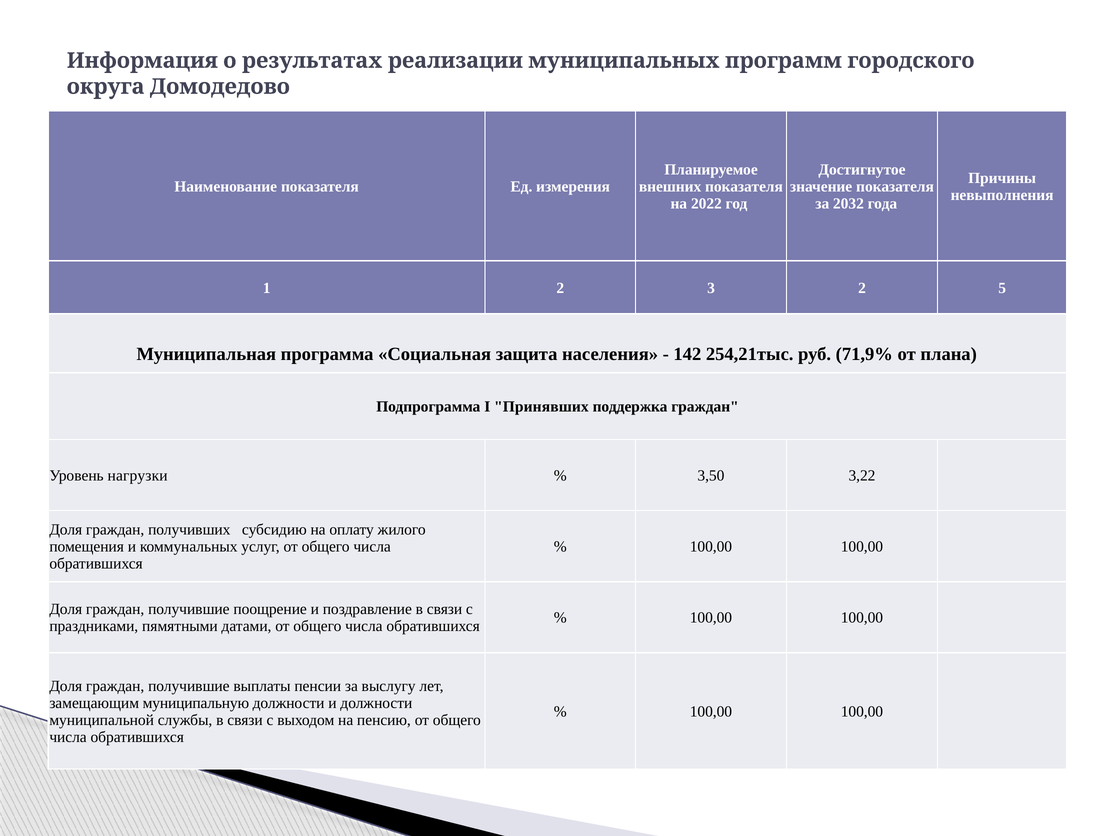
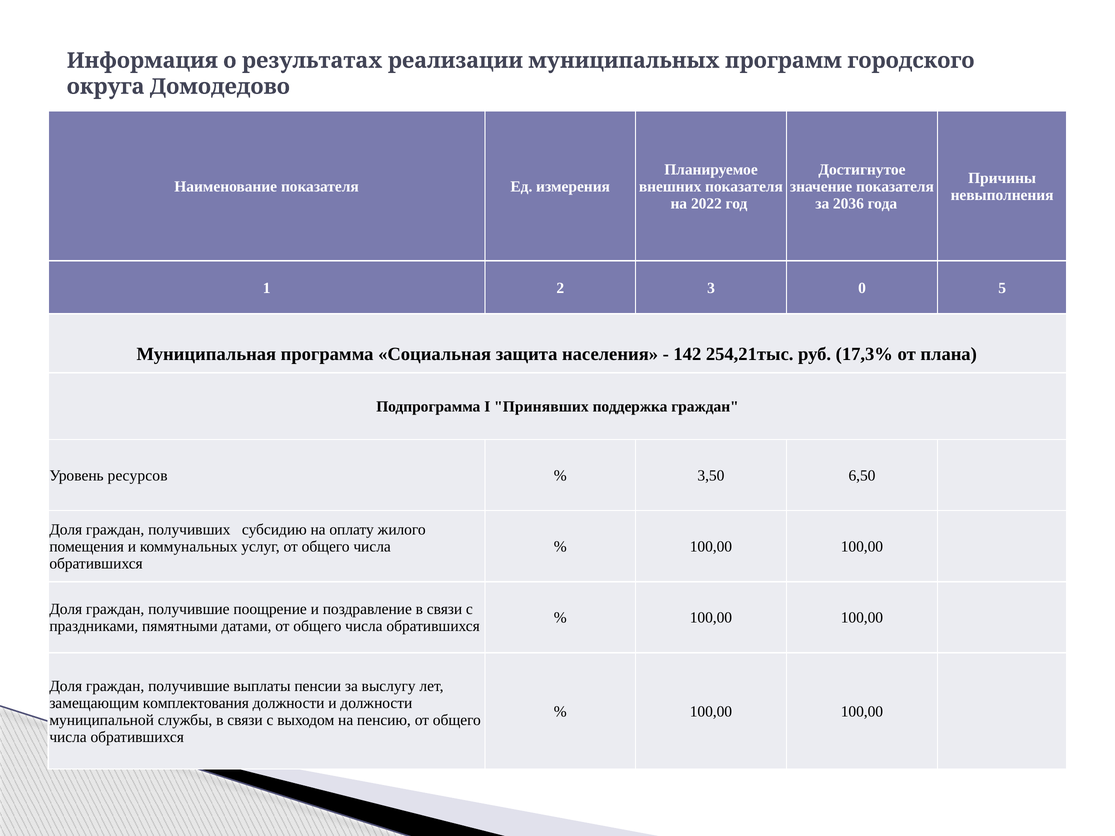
2032: 2032 -> 2036
3 2: 2 -> 0
71,9%: 71,9% -> 17,3%
нагрузки: нагрузки -> ресурсов
3,22: 3,22 -> 6,50
муниципальную: муниципальную -> комплектования
